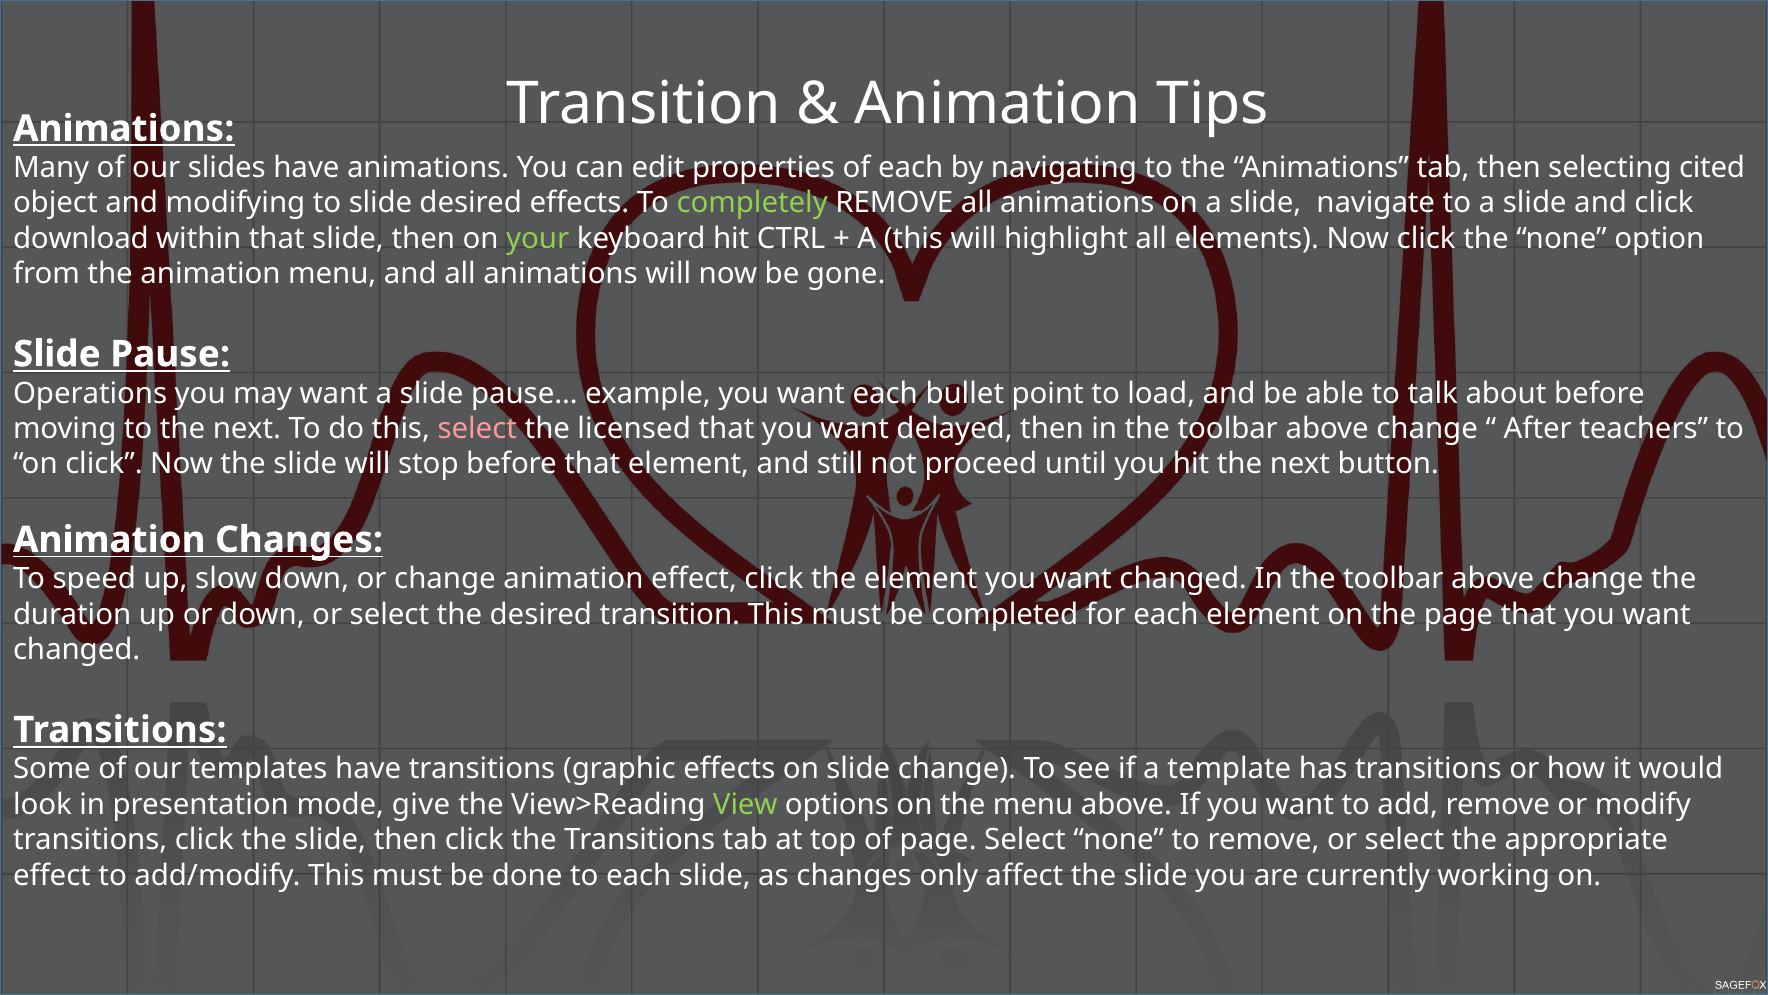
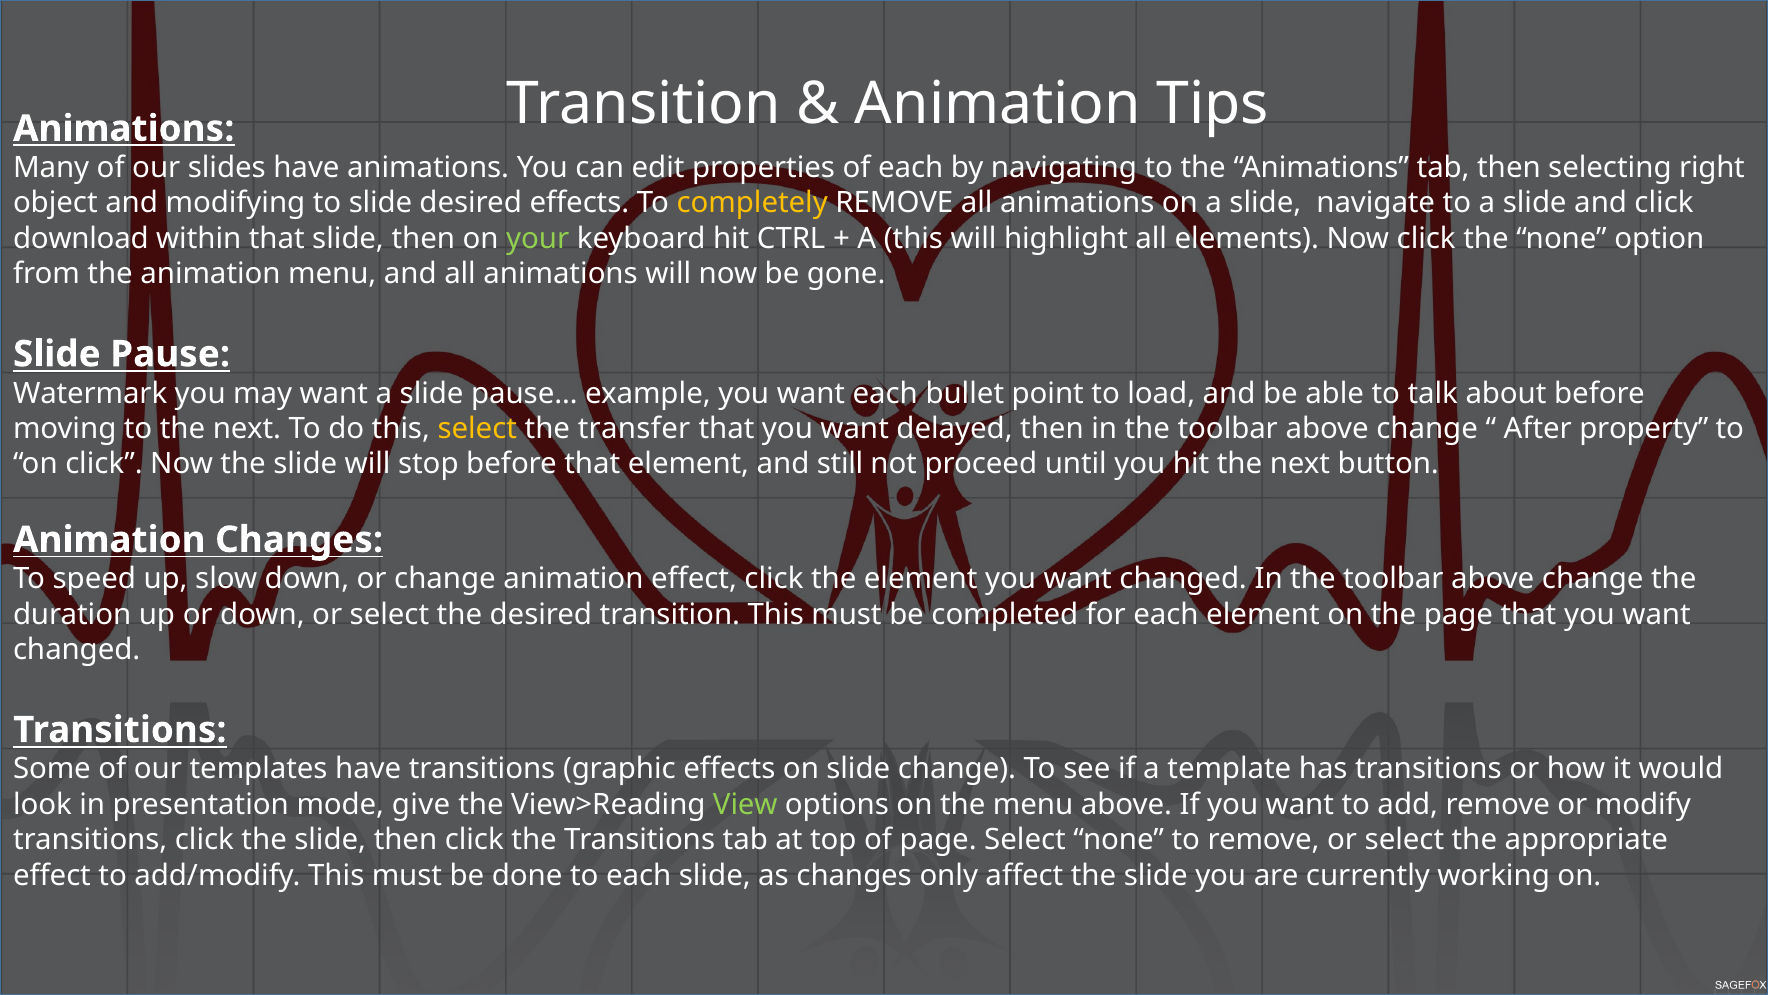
cited: cited -> right
completely colour: light green -> yellow
Operations: Operations -> Watermark
select at (477, 429) colour: pink -> yellow
licensed: licensed -> transfer
teachers: teachers -> property
